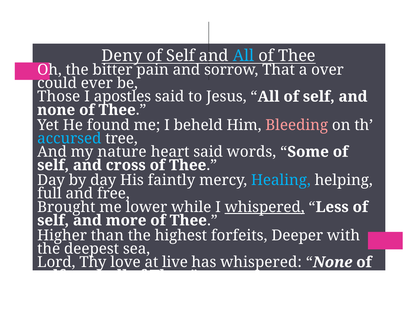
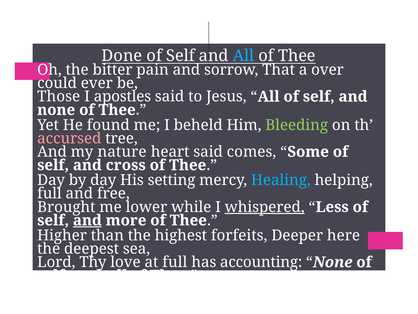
Deny: Deny -> Done
Bleeding colour: pink -> light green
accursed colour: light blue -> pink
words: words -> comes
faintly: faintly -> setting
and at (87, 220) underline: none -> present
with: with -> here
at live: live -> full
has whispered: whispered -> accounting
